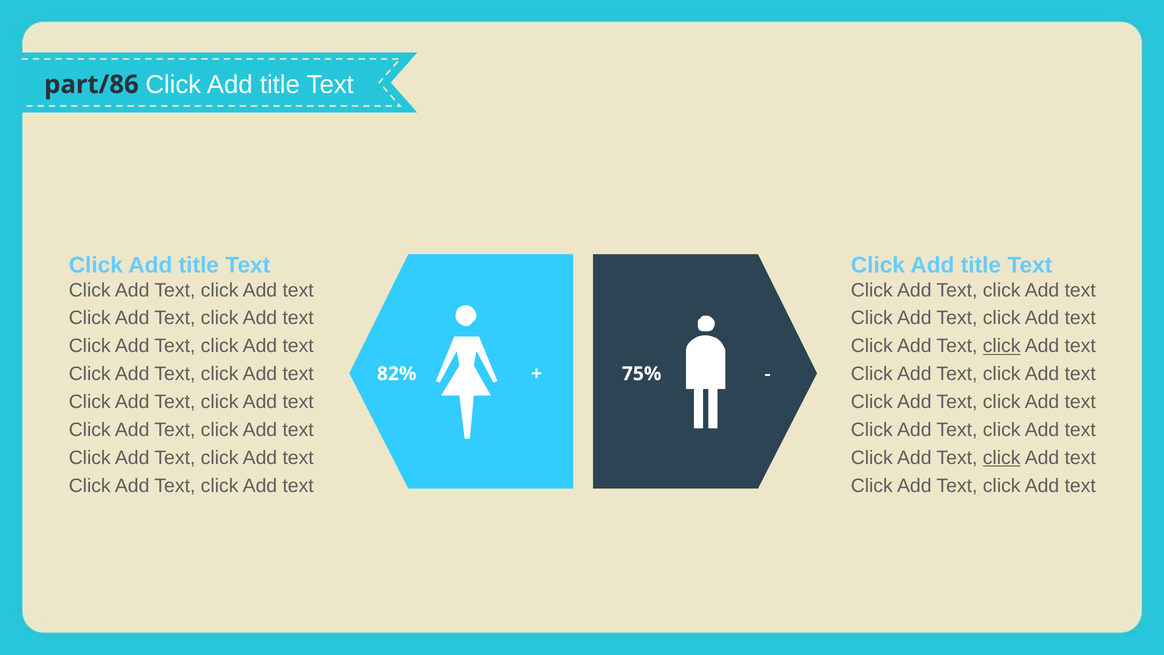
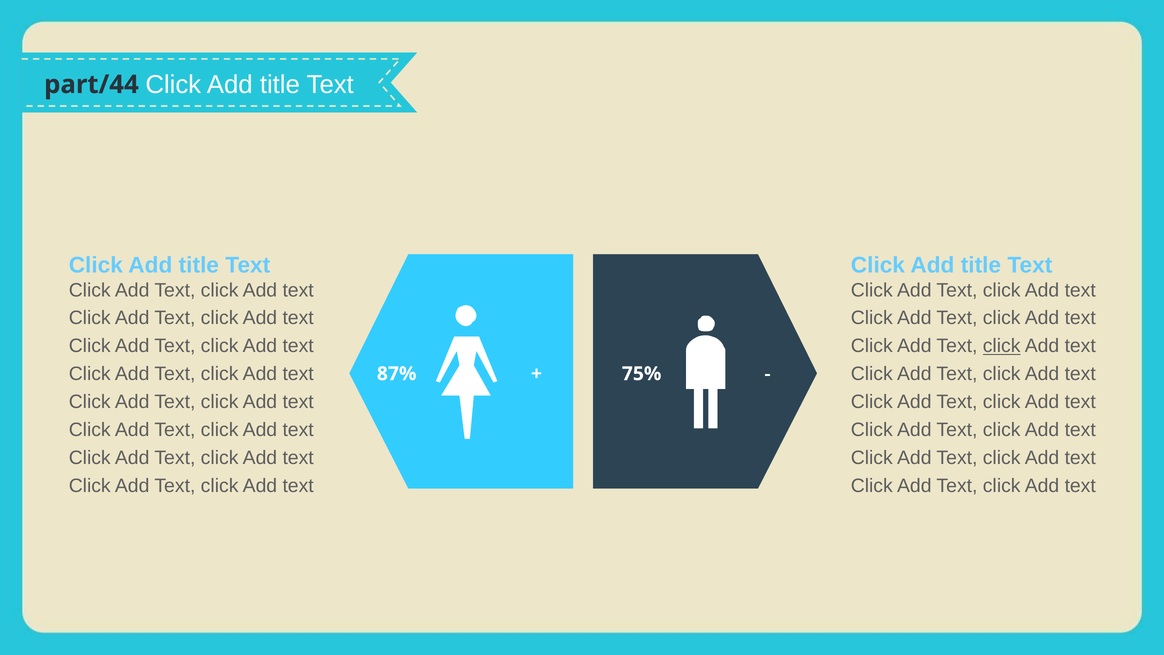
part/86: part/86 -> part/44
82%: 82% -> 87%
click at (1002, 457) underline: present -> none
